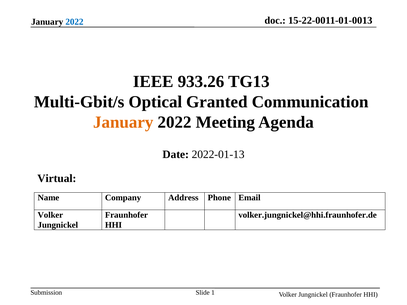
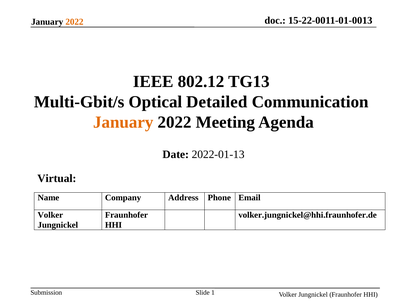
2022 at (74, 22) colour: blue -> orange
933.26: 933.26 -> 802.12
Granted: Granted -> Detailed
